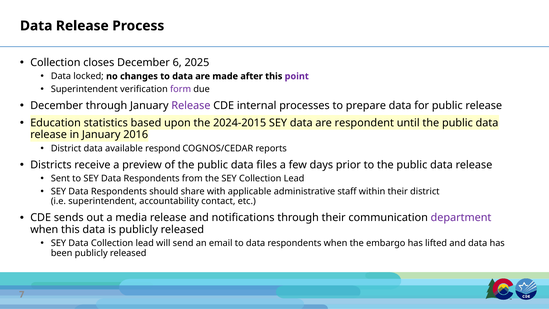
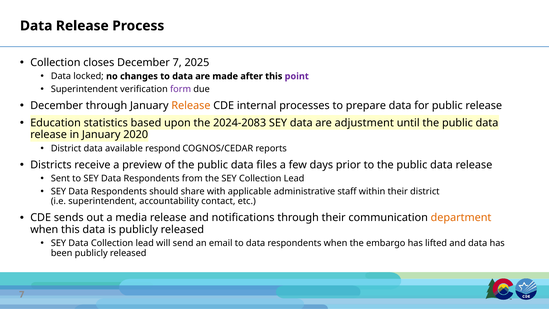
December 6: 6 -> 7
Release at (191, 105) colour: purple -> orange
2024-2015: 2024-2015 -> 2024-2083
respondent: respondent -> adjustment
2016: 2016 -> 2020
department colour: purple -> orange
